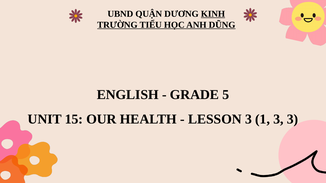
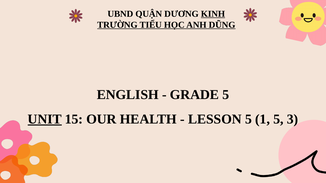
UNIT underline: none -> present
LESSON 3: 3 -> 5
1 3: 3 -> 5
